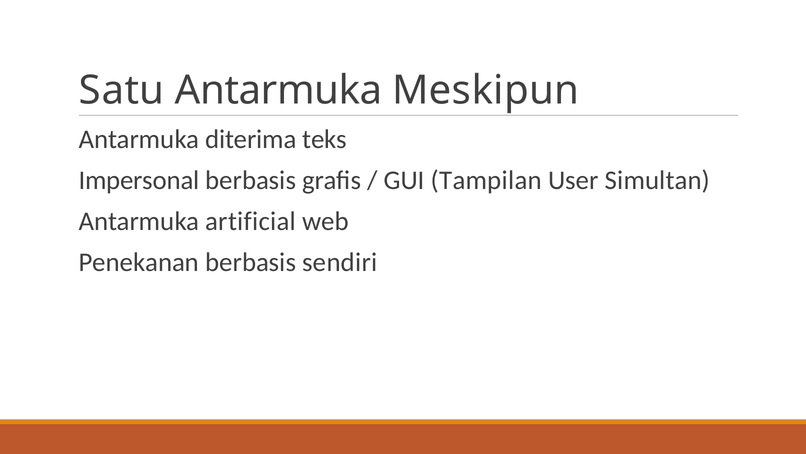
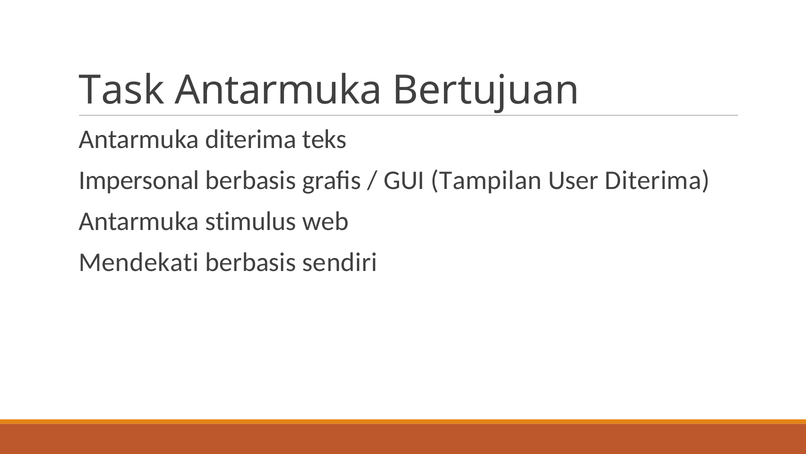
Satu: Satu -> Task
Meskipun: Meskipun -> Bertujuan
User Simultan: Simultan -> Diterima
artificial: artificial -> stimulus
Penekanan: Penekanan -> Mendekati
